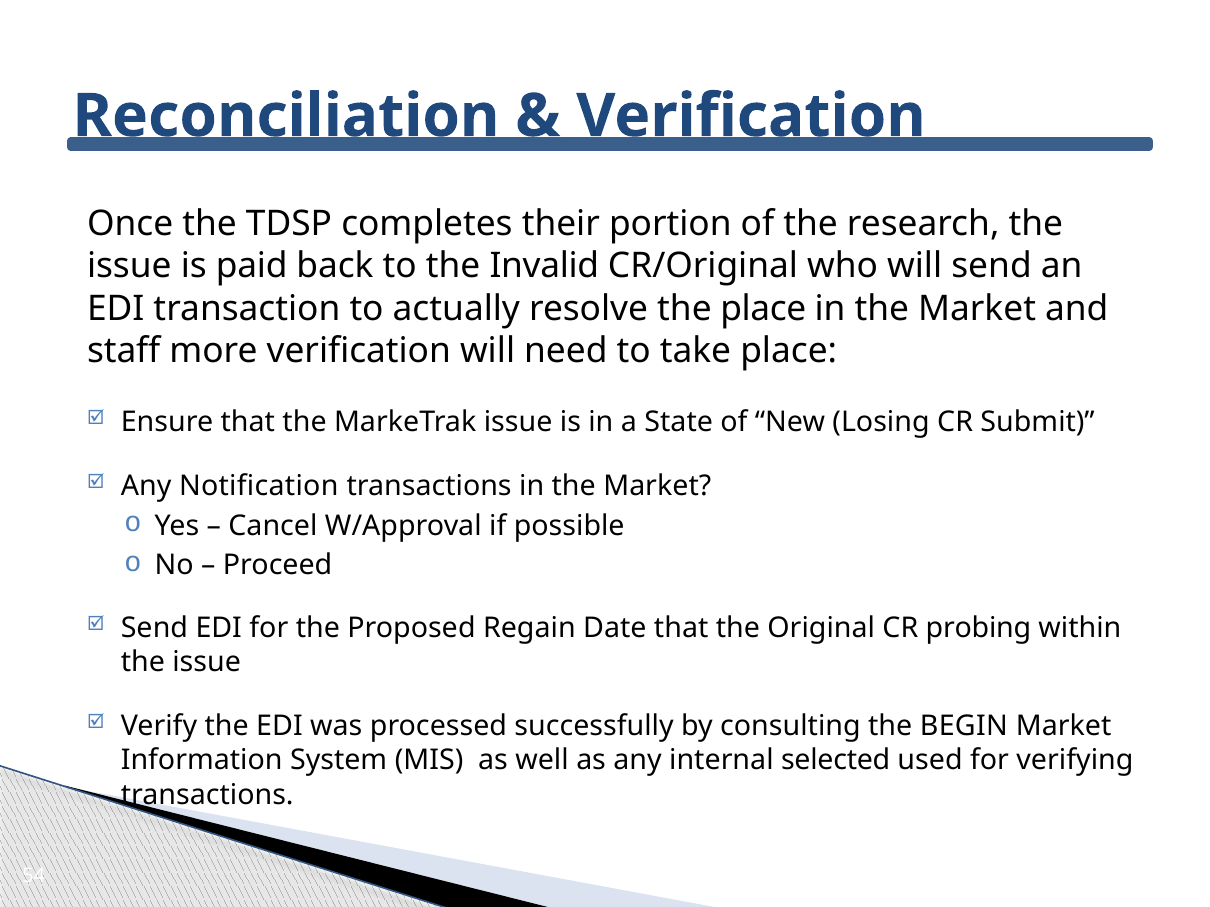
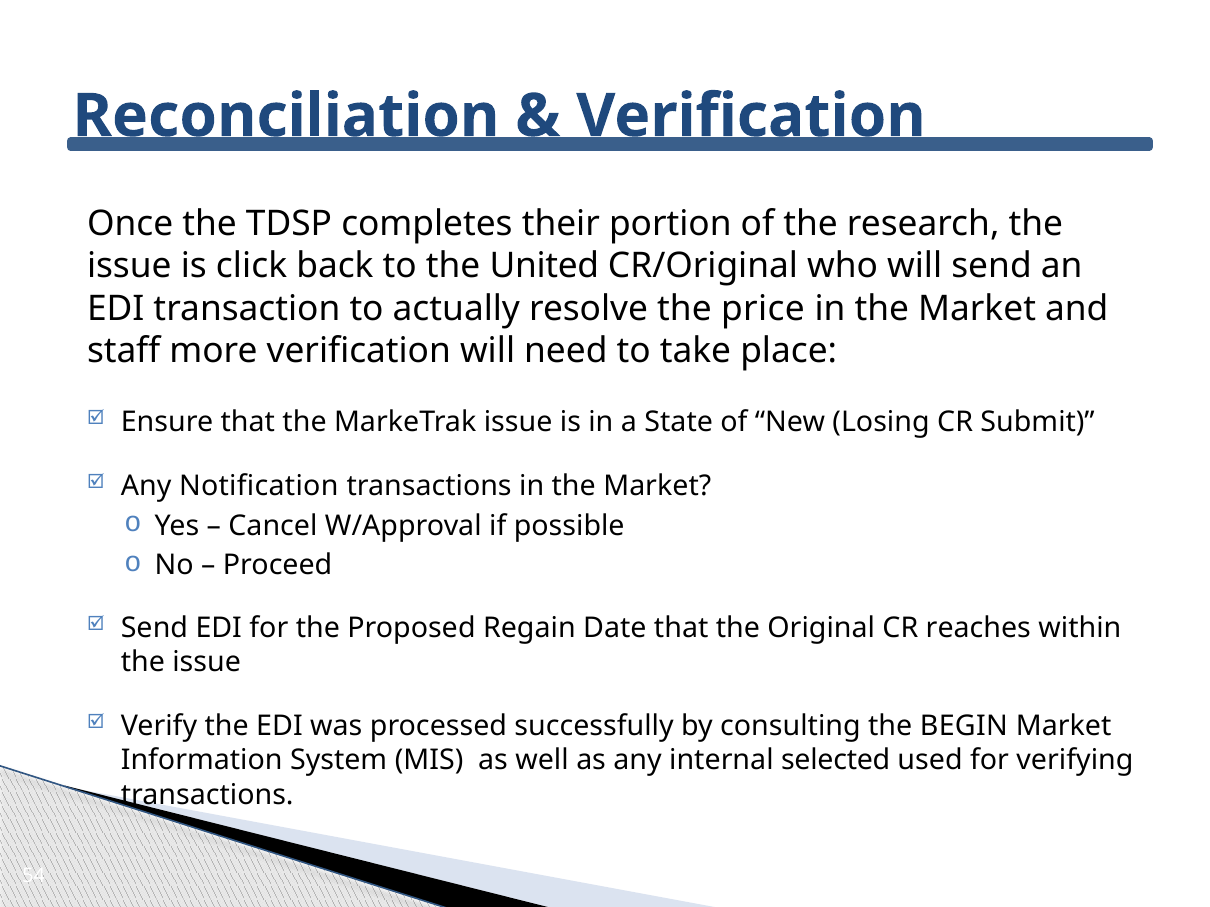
paid: paid -> click
Invalid: Invalid -> United
the place: place -> price
probing: probing -> reaches
